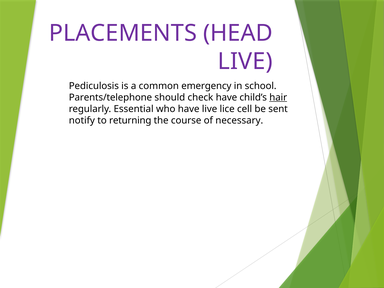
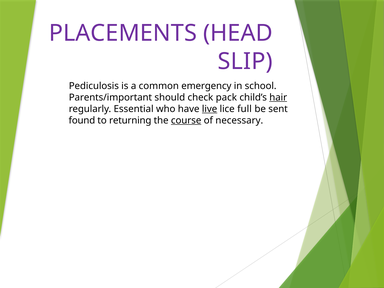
LIVE at (245, 61): LIVE -> SLIP
Parents/telephone: Parents/telephone -> Parents/important
check have: have -> pack
live at (210, 109) underline: none -> present
cell: cell -> full
notify: notify -> found
course underline: none -> present
